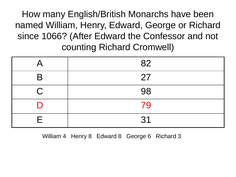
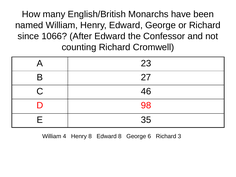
82: 82 -> 23
98: 98 -> 46
79: 79 -> 98
31: 31 -> 35
